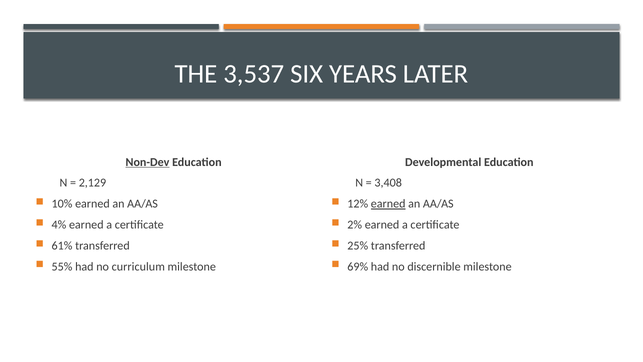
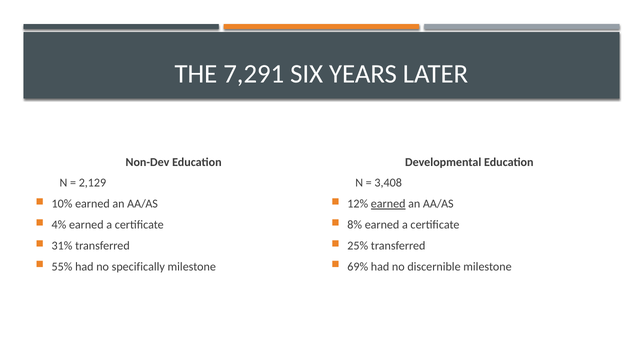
3,537: 3,537 -> 7,291
Non-Dev underline: present -> none
2%: 2% -> 8%
61%: 61% -> 31%
curriculum: curriculum -> specifically
